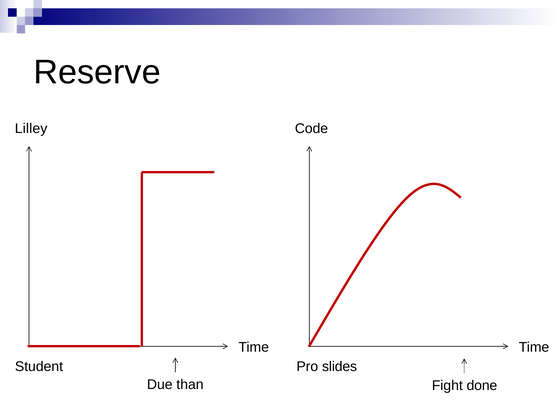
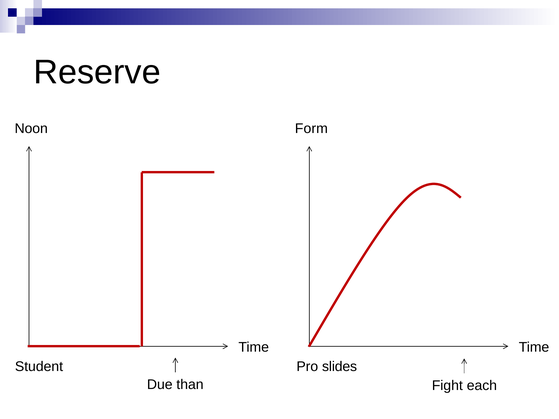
Lilley: Lilley -> Noon
Code: Code -> Form
done: done -> each
